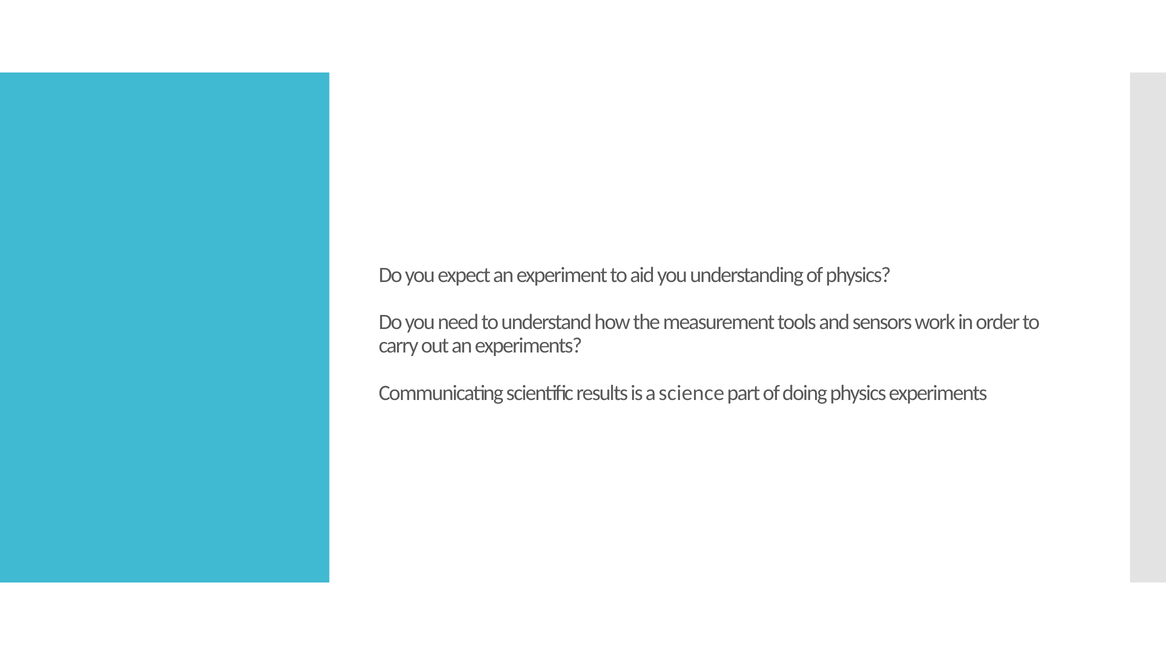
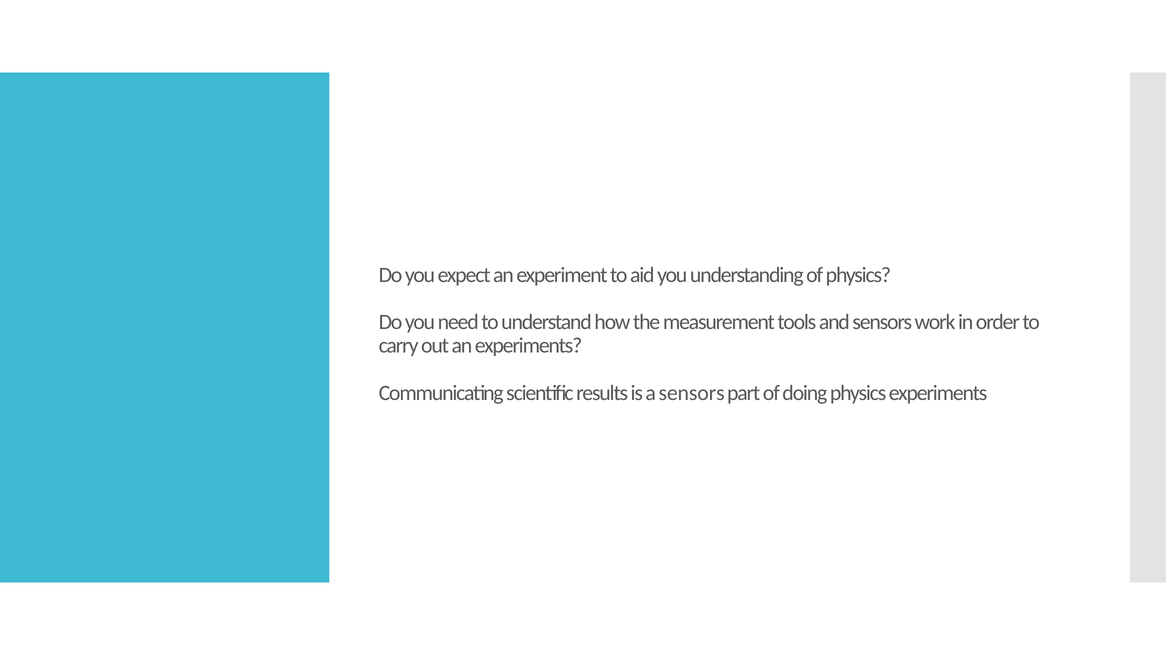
a science: science -> sensors
